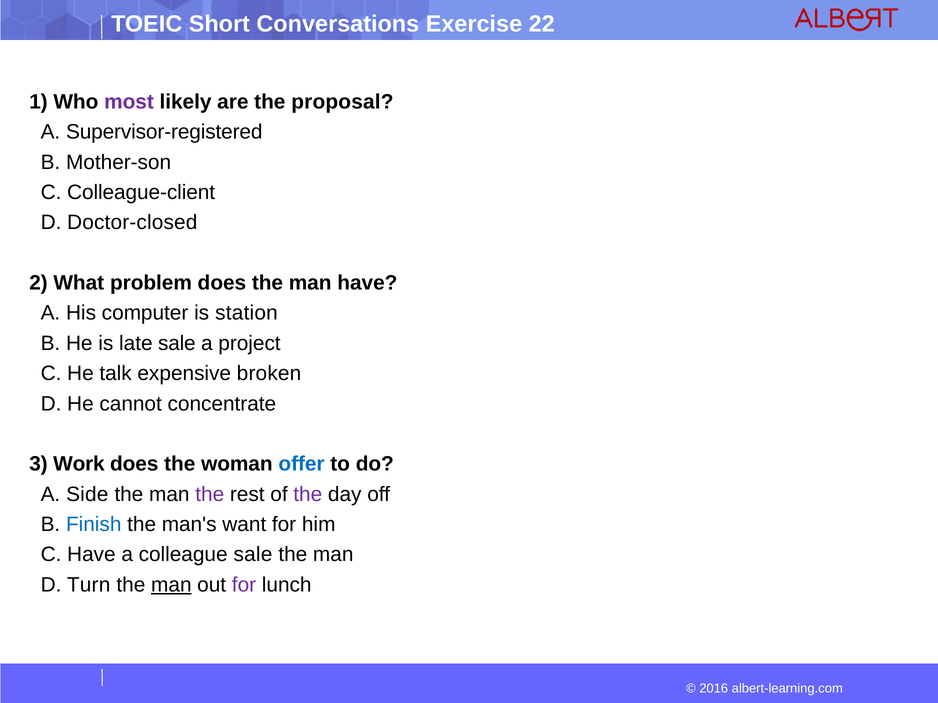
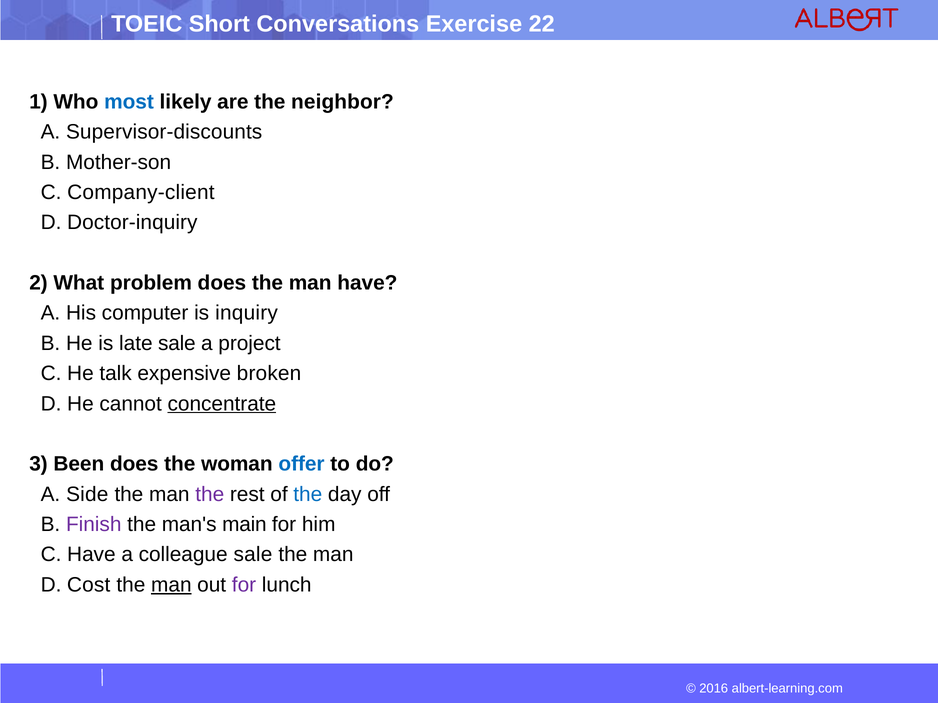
most colour: purple -> blue
proposal: proposal -> neighbor
Supervisor-registered: Supervisor-registered -> Supervisor-discounts
Colleague-client: Colleague-client -> Company-client
Doctor-closed: Doctor-closed -> Doctor-inquiry
station: station -> inquiry
concentrate underline: none -> present
Work: Work -> Been
the at (308, 495) colour: purple -> blue
Finish colour: blue -> purple
want: want -> main
Turn: Turn -> Cost
